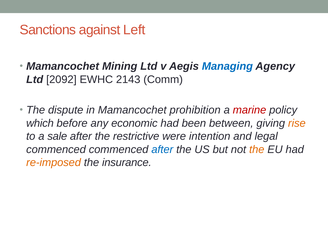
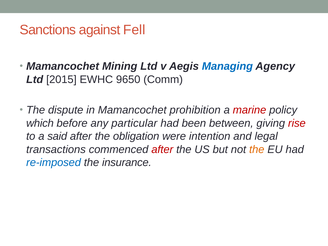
Left: Left -> Fell
2092: 2092 -> 2015
2143: 2143 -> 9650
economic: economic -> particular
rise colour: orange -> red
sale: sale -> said
restrictive: restrictive -> obligation
commenced at (56, 149): commenced -> transactions
after at (162, 149) colour: blue -> red
re-imposed colour: orange -> blue
